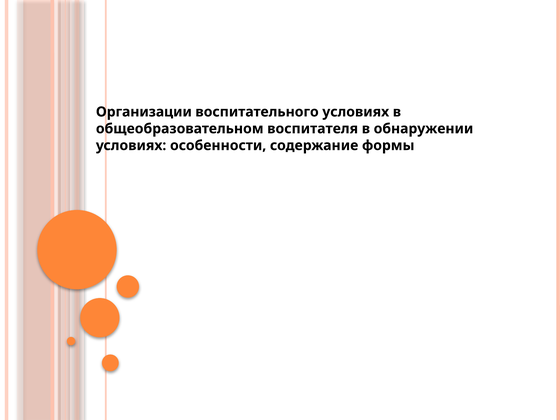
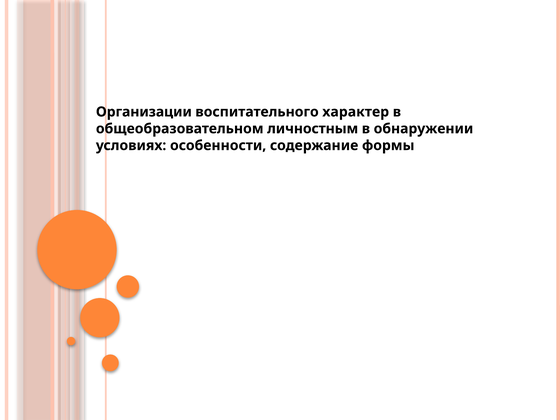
воспитательного условиях: условиях -> характер
воспитателя: воспитателя -> личностным
